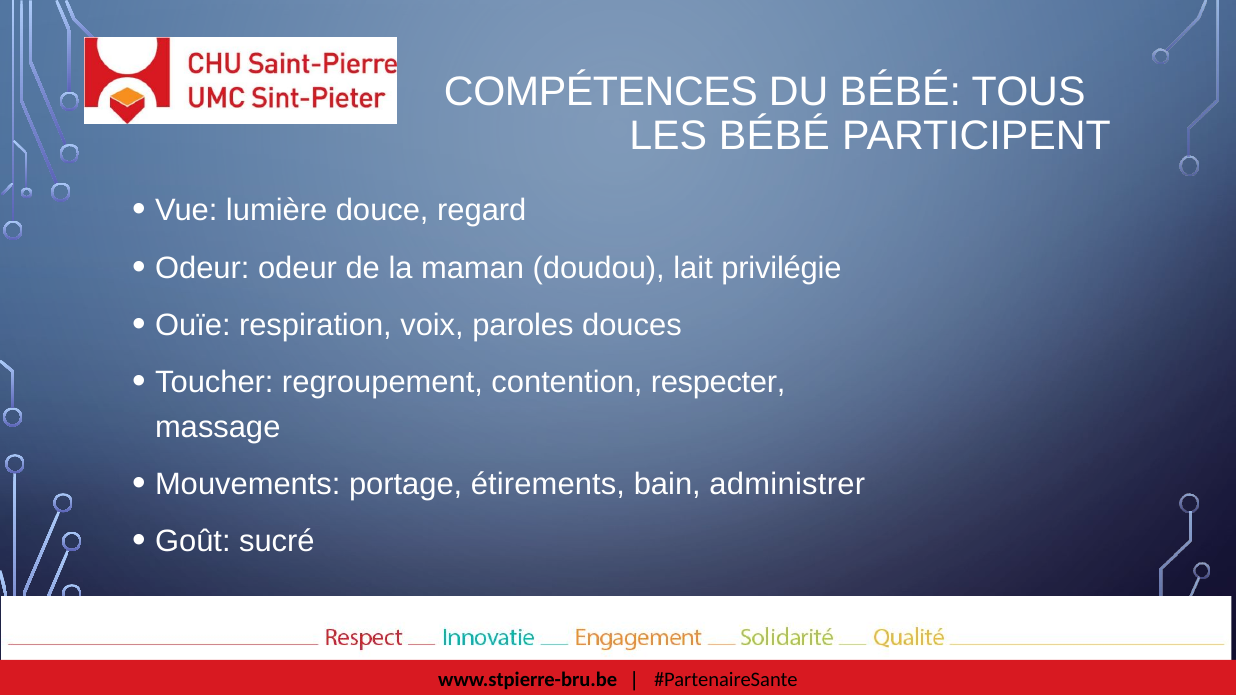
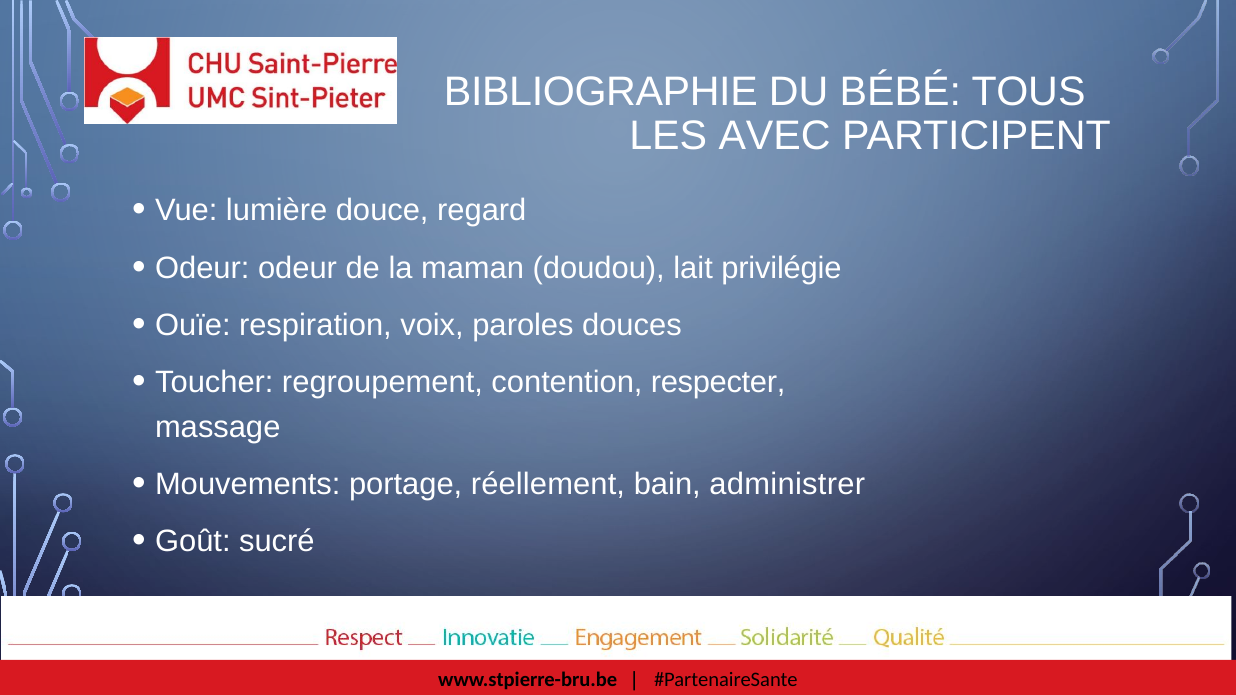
COMPÉTENCES: COMPÉTENCES -> BIBLIOGRAPHIE
LES BÉBÉ: BÉBÉ -> AVEC
étirements: étirements -> réellement
